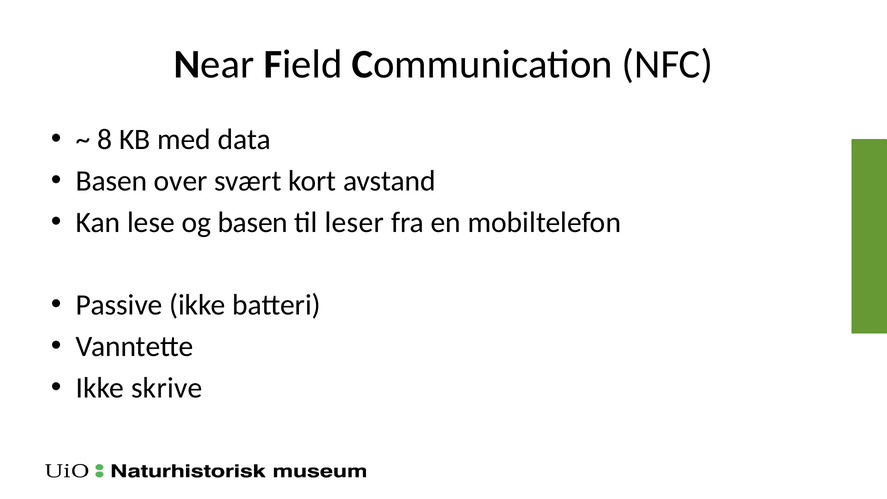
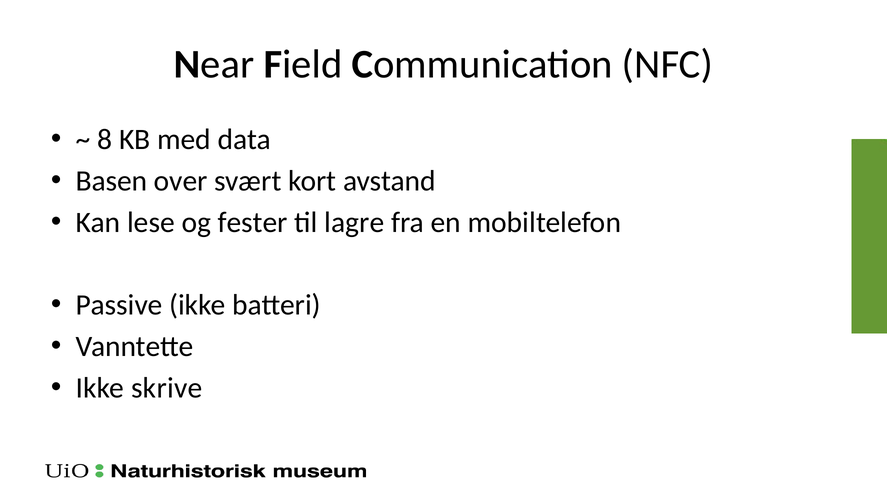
og basen: basen -> fester
leser: leser -> lagre
